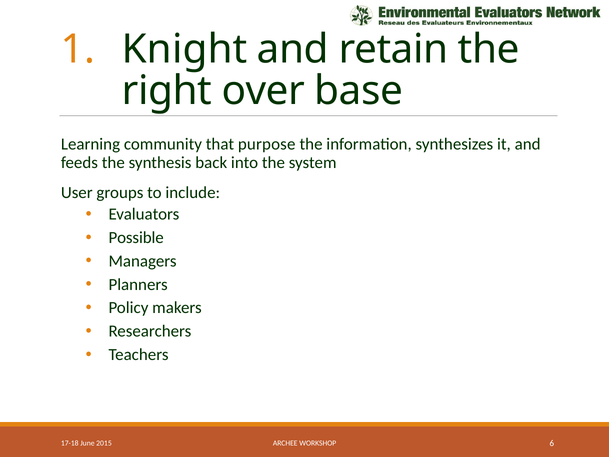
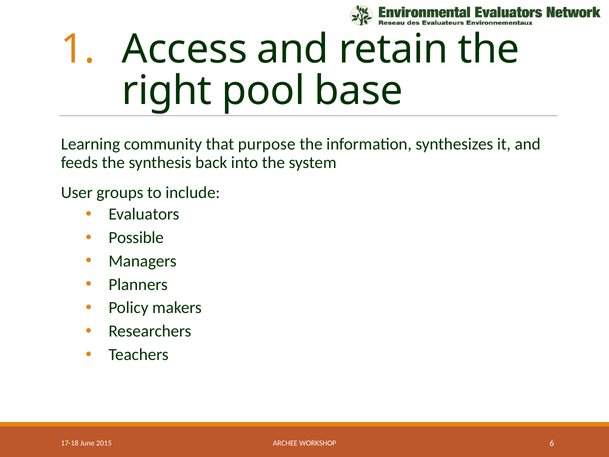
Knight: Knight -> Access
over: over -> pool
